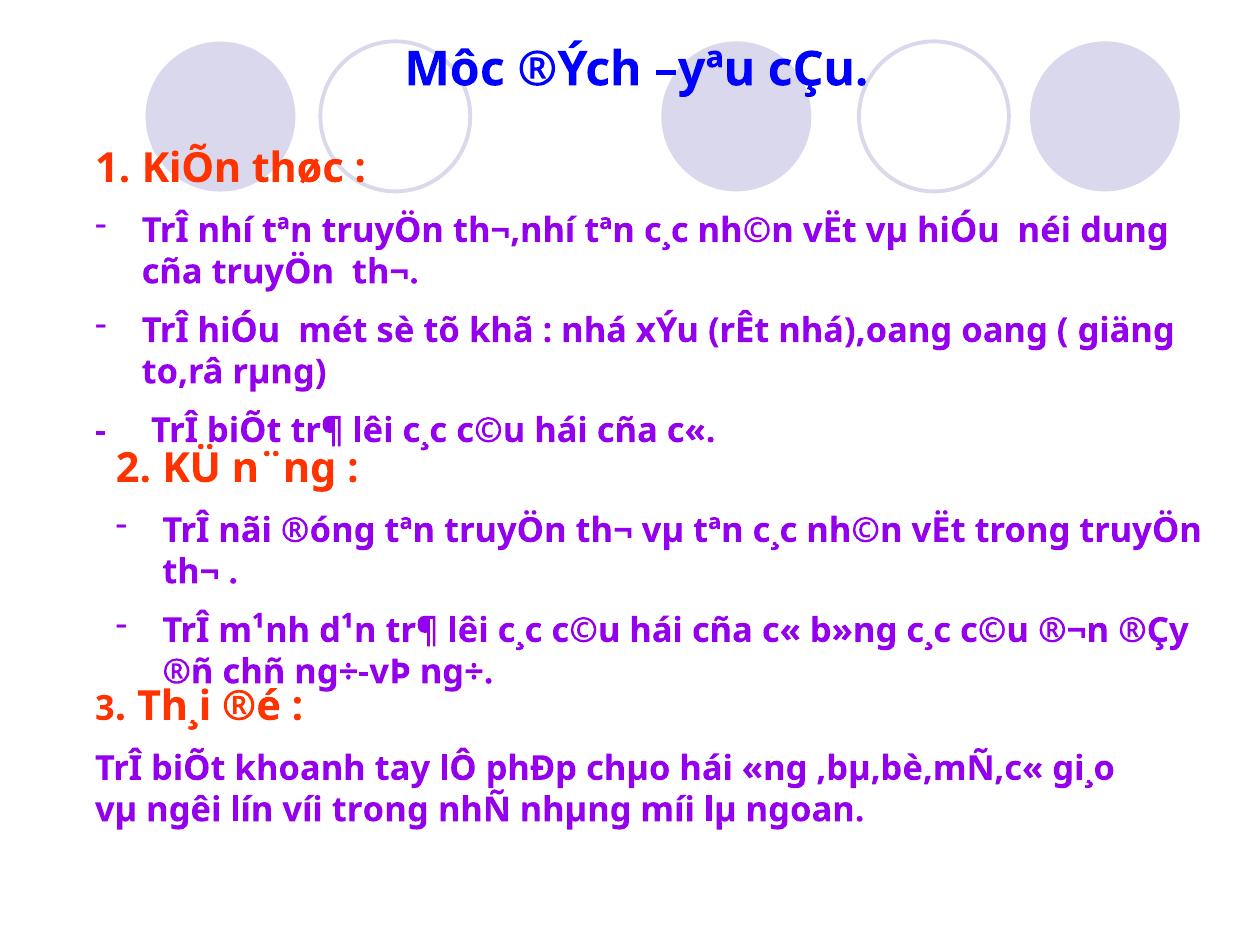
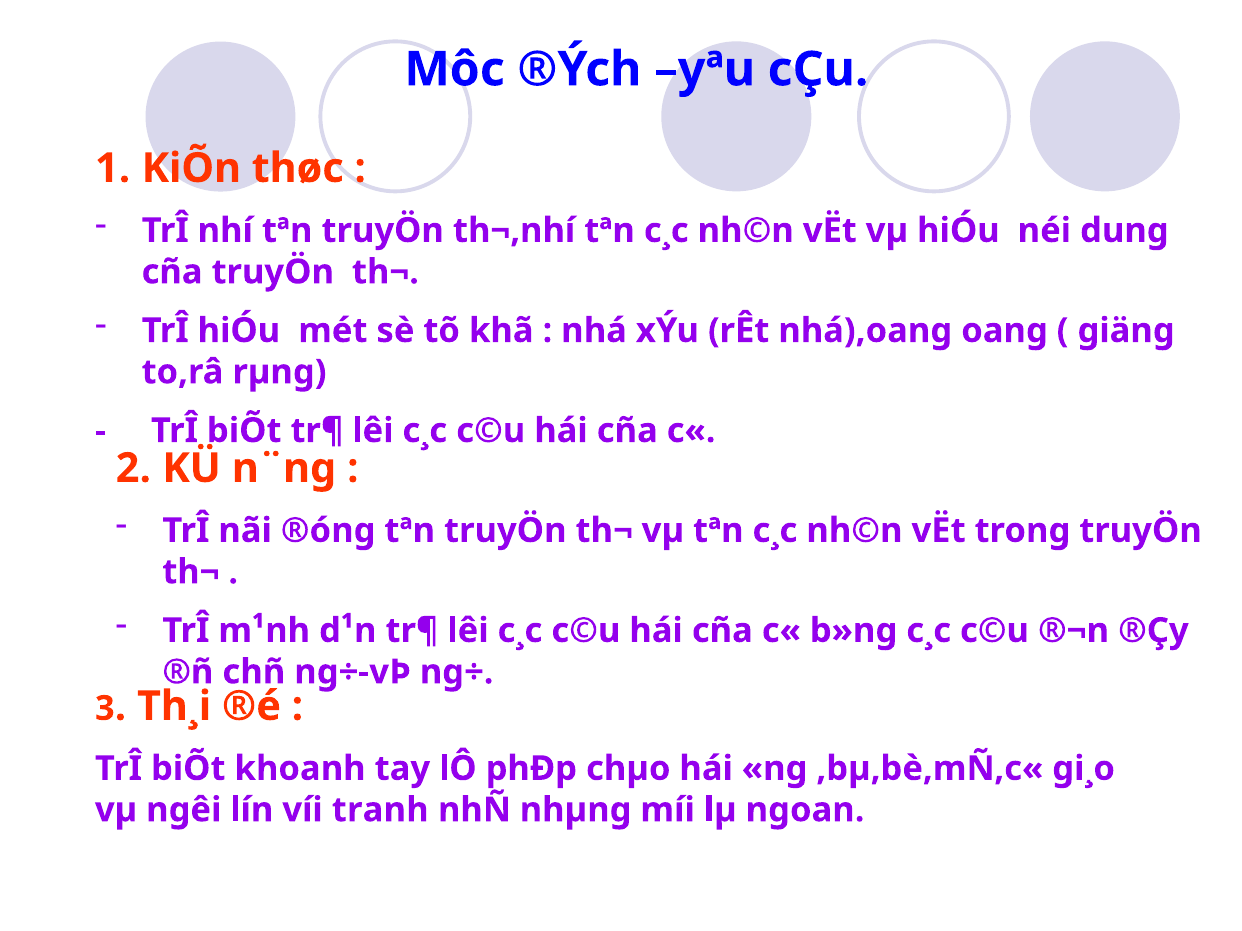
víi trong: trong -> tranh
